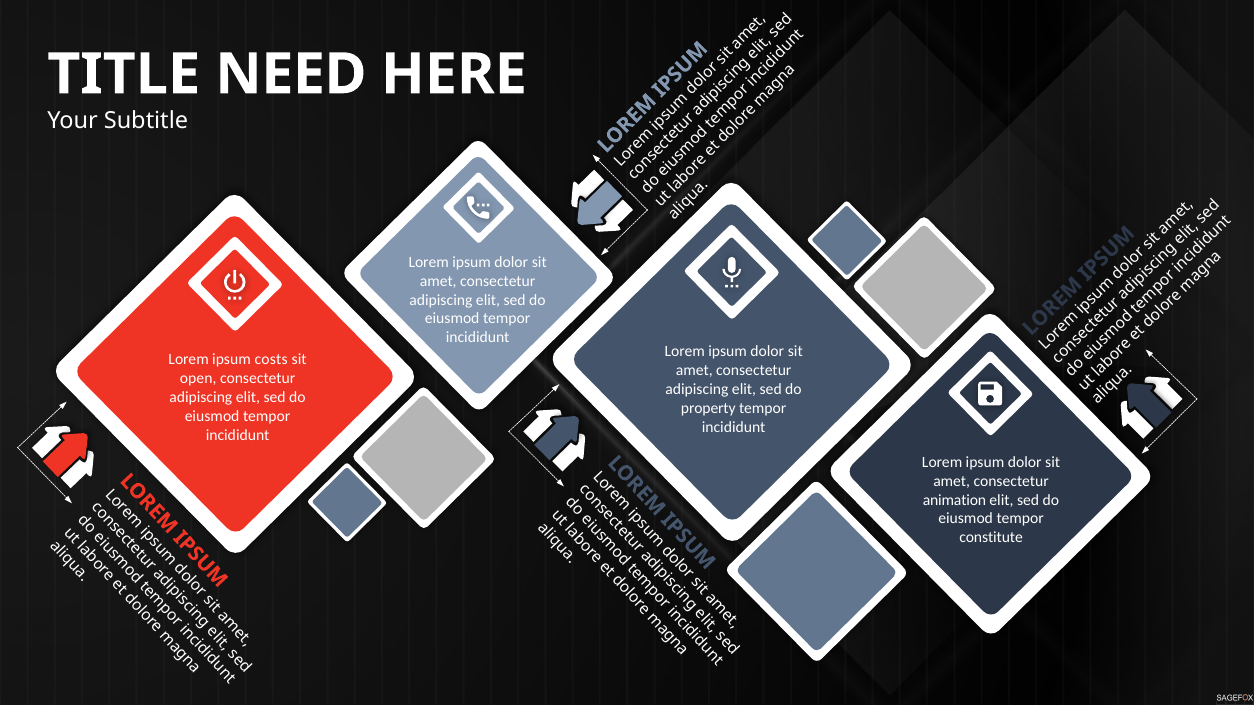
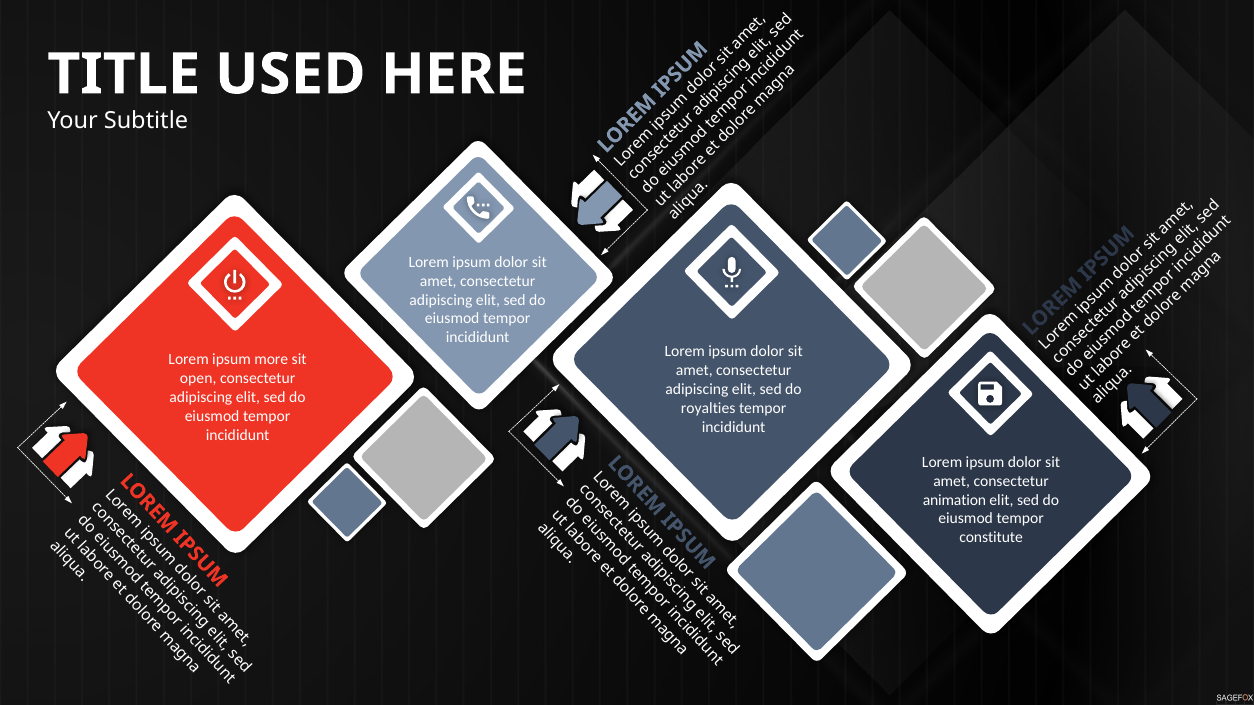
NEED: NEED -> USED
costs: costs -> more
property: property -> royalties
